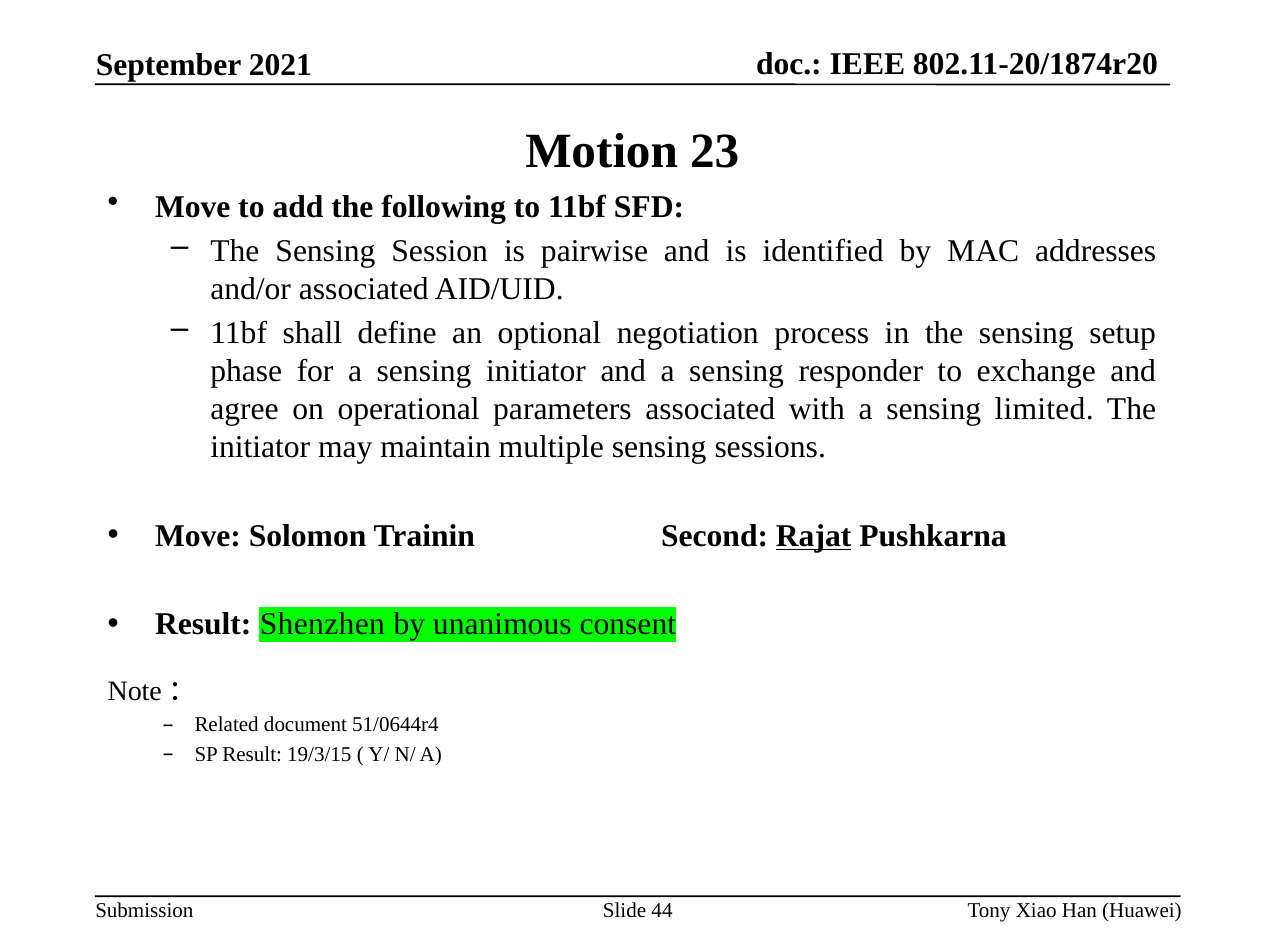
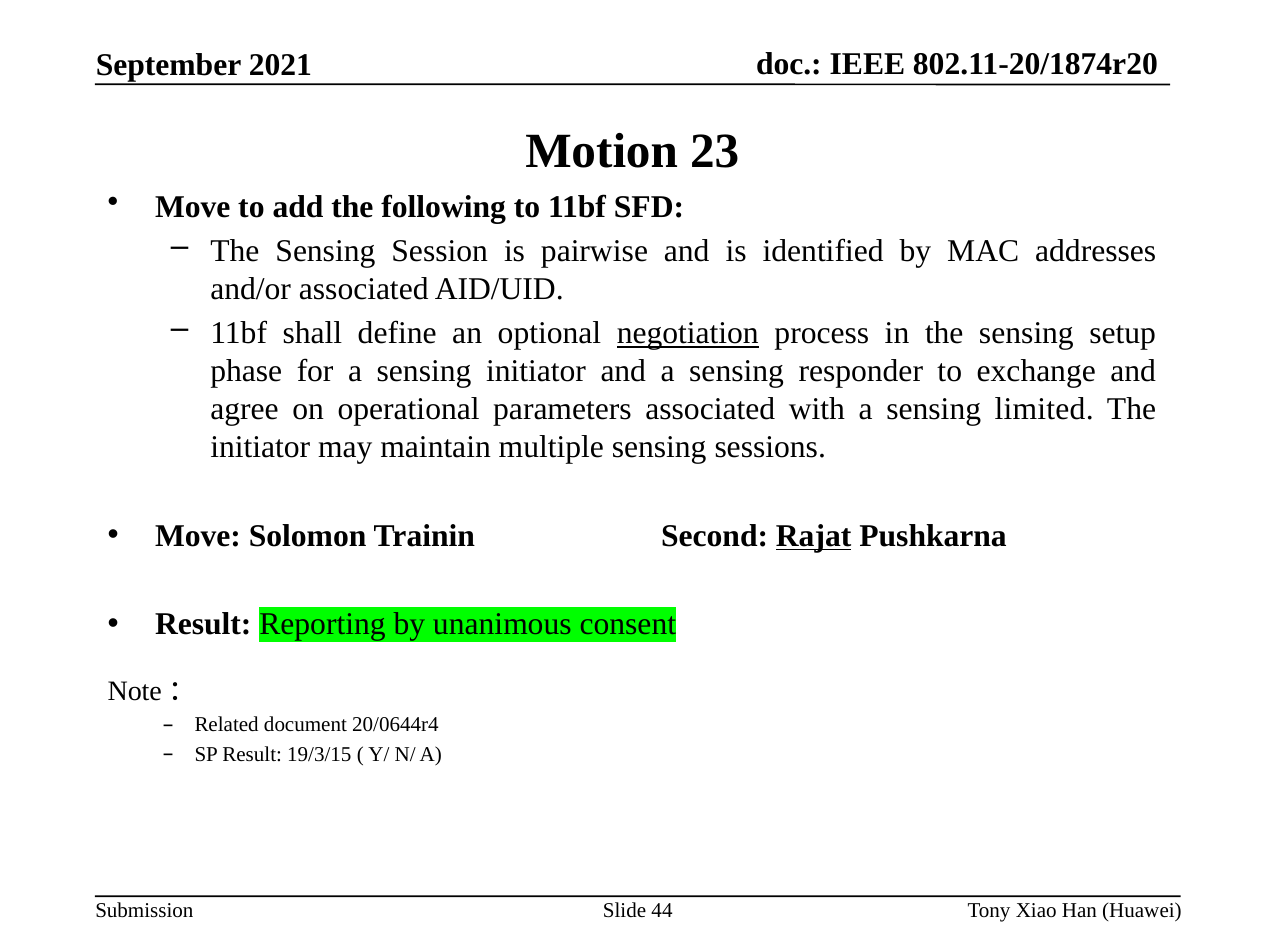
negotiation underline: none -> present
Shenzhen: Shenzhen -> Reporting
51/0644r4: 51/0644r4 -> 20/0644r4
